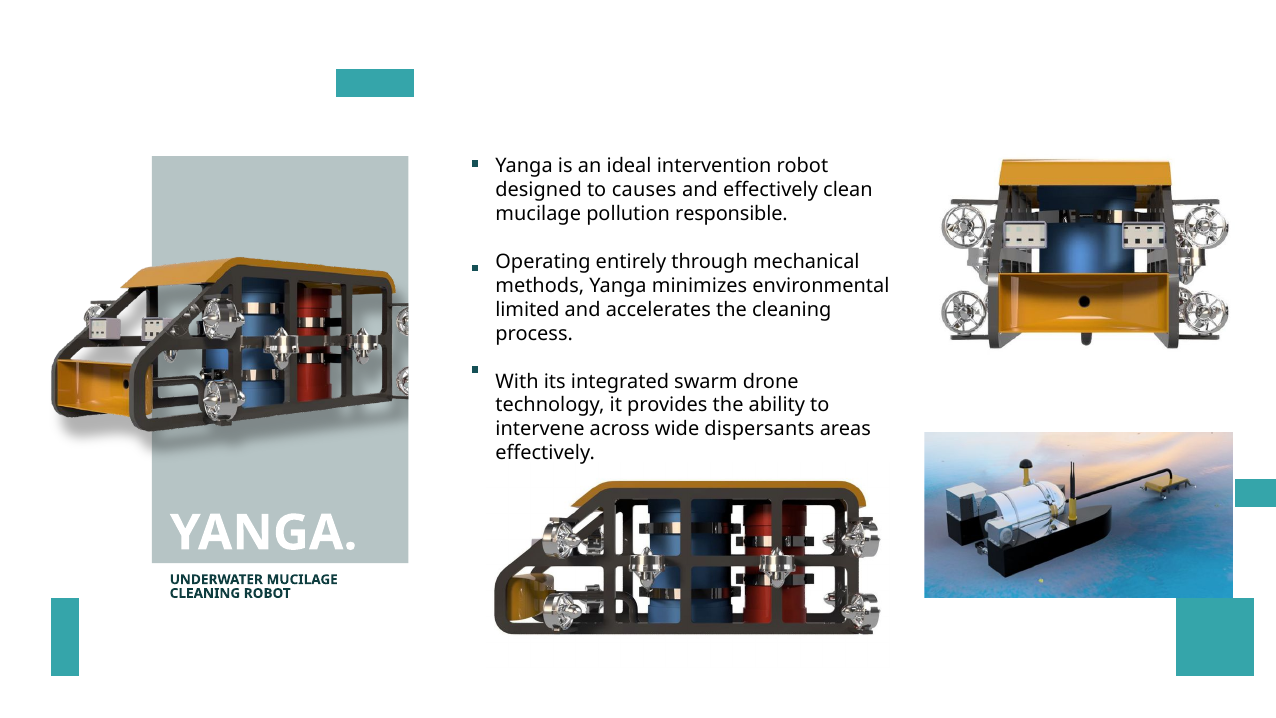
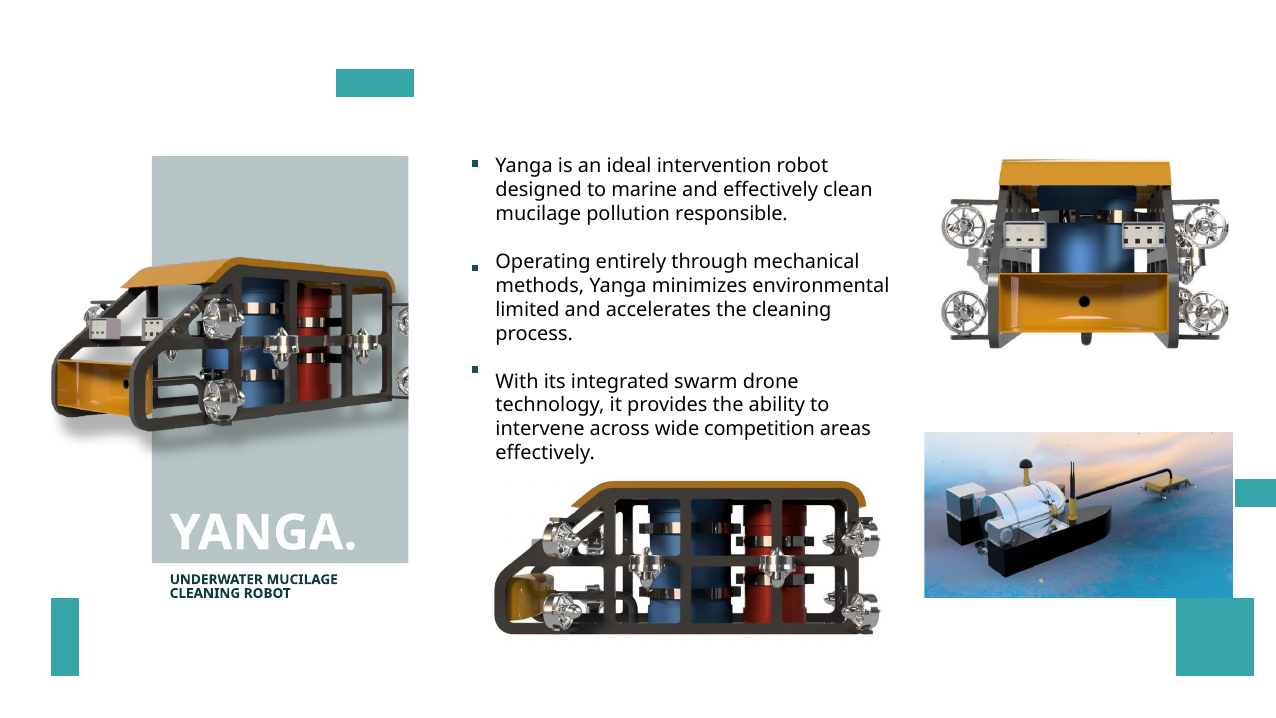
causes: causes -> marine
dispersants: dispersants -> competition
